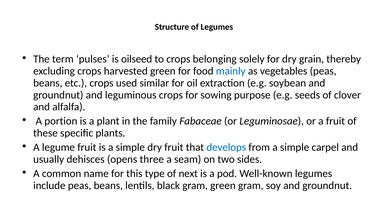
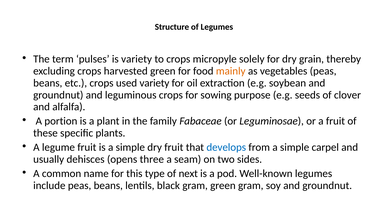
is oilseed: oilseed -> variety
belonging: belonging -> micropyle
mainly colour: blue -> orange
used similar: similar -> variety
